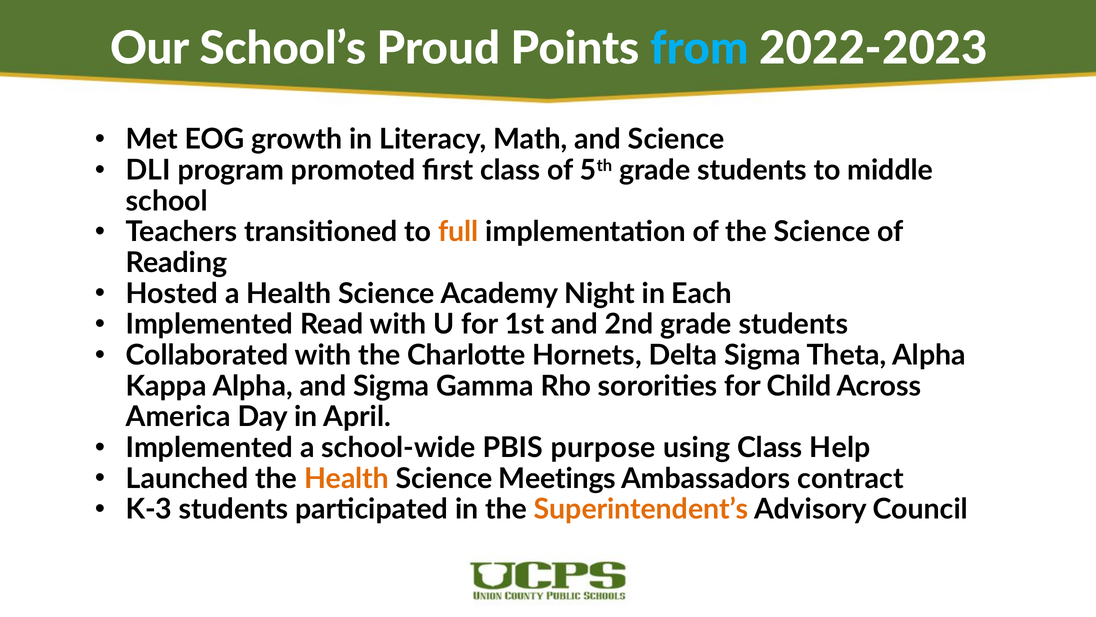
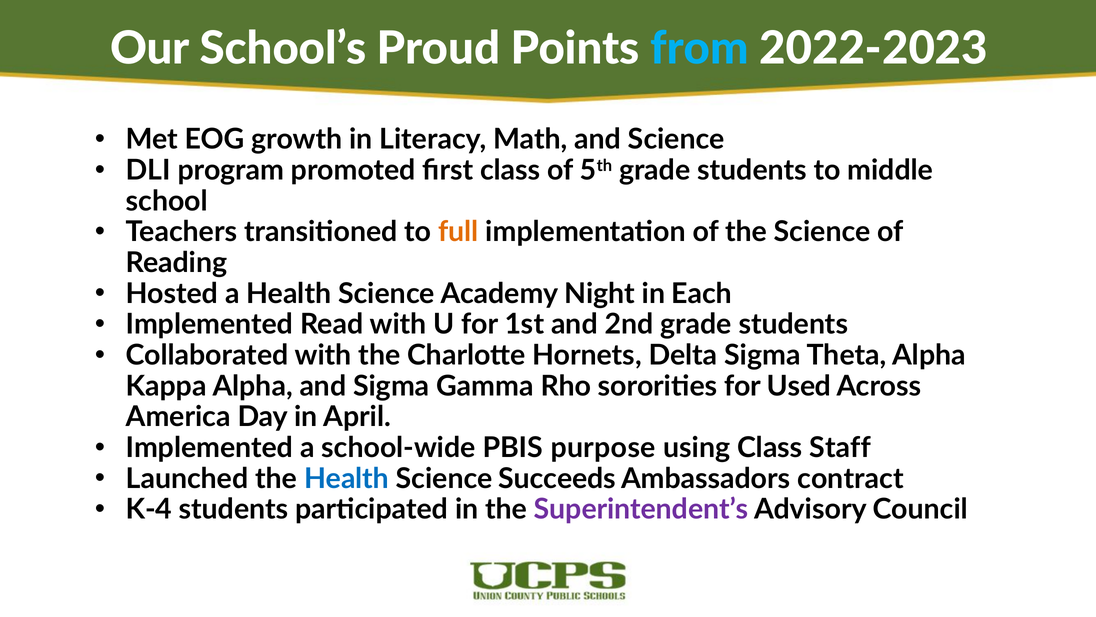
Child: Child -> Used
Help: Help -> Staff
Health at (347, 478) colour: orange -> blue
Meetings: Meetings -> Succeeds
K-3: K-3 -> K-4
Superintendent’s colour: orange -> purple
